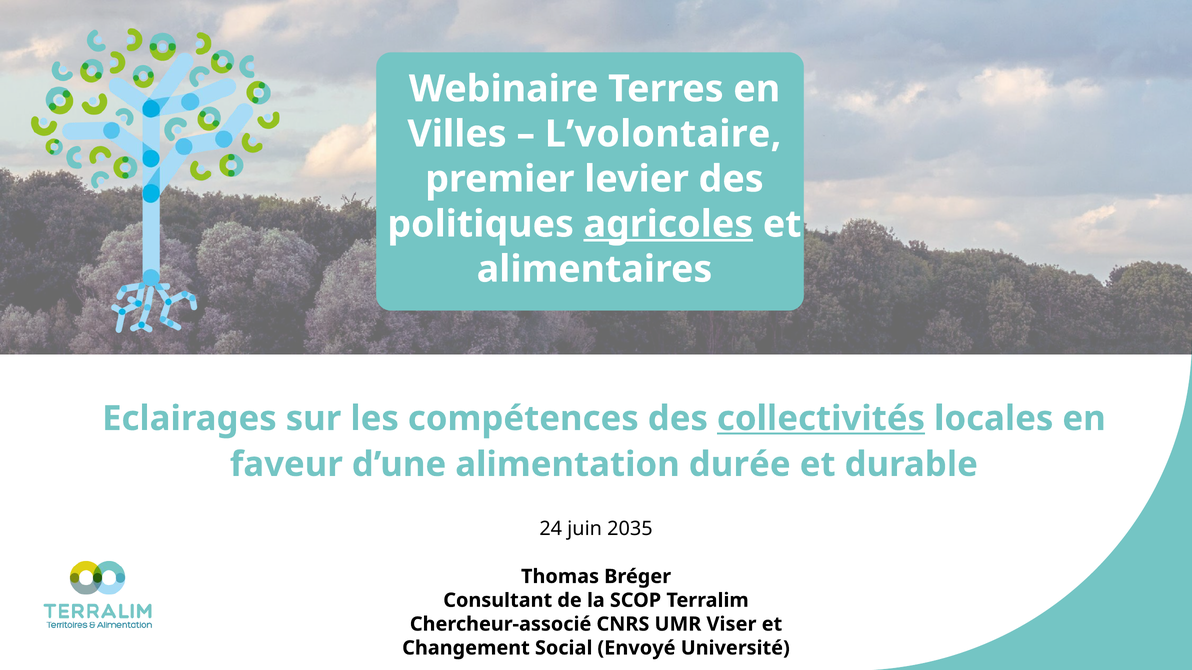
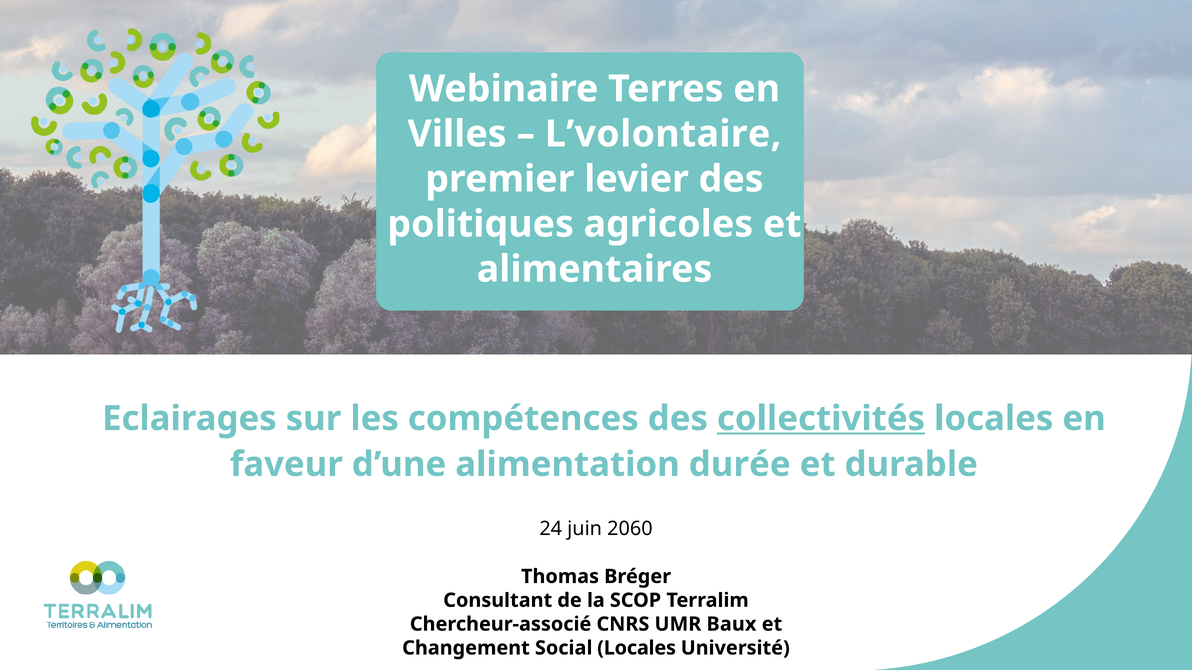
agricoles underline: present -> none
2035: 2035 -> 2060
Viser: Viser -> Baux
Social Envoyé: Envoyé -> Locales
